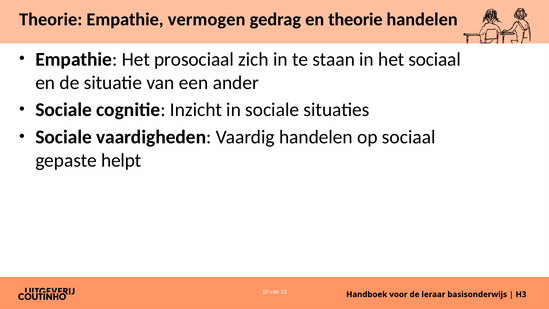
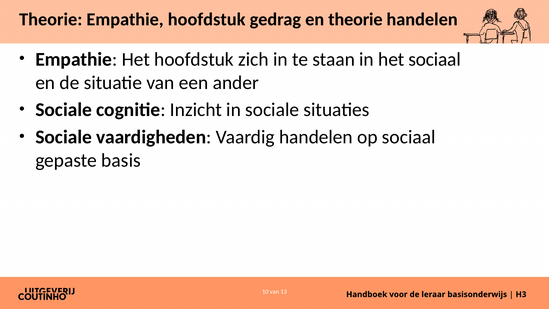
Empathie vermogen: vermogen -> hoofdstuk
Het prosociaal: prosociaal -> hoofdstuk
helpt: helpt -> basis
